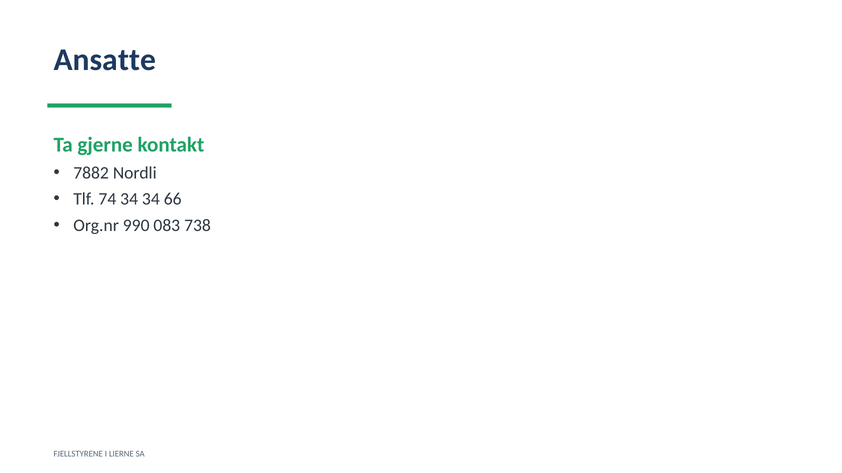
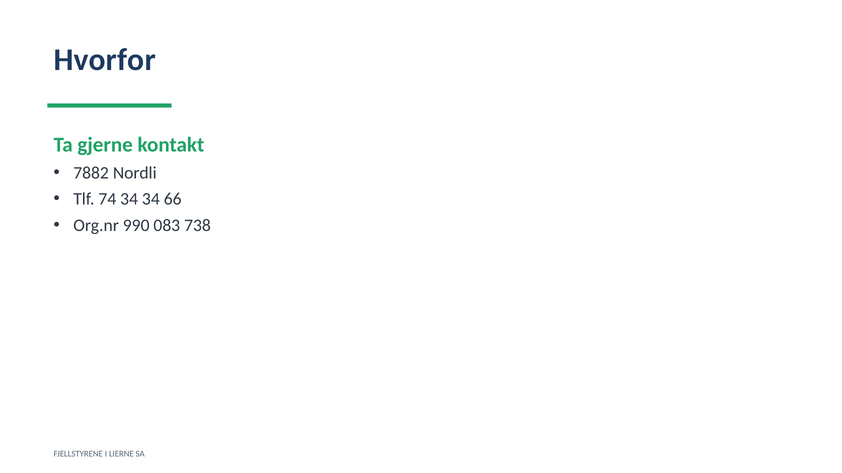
Ansatte: Ansatte -> Hvorfor
